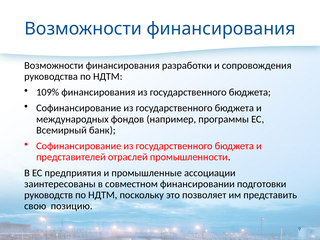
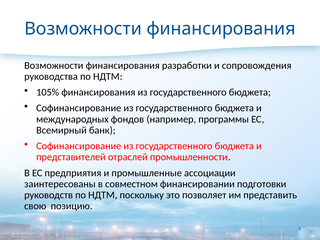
109%: 109% -> 105%
